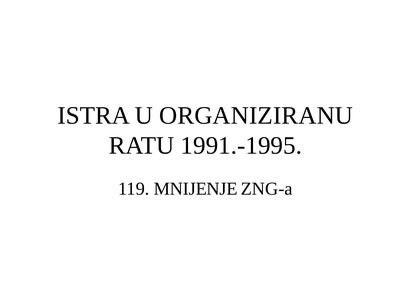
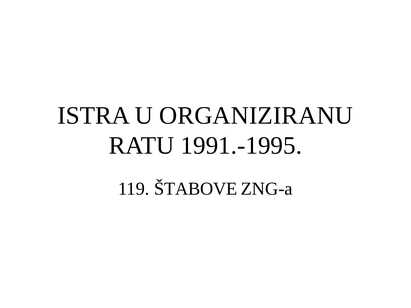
MNIJENJE: MNIJENJE -> ŠTABOVE
